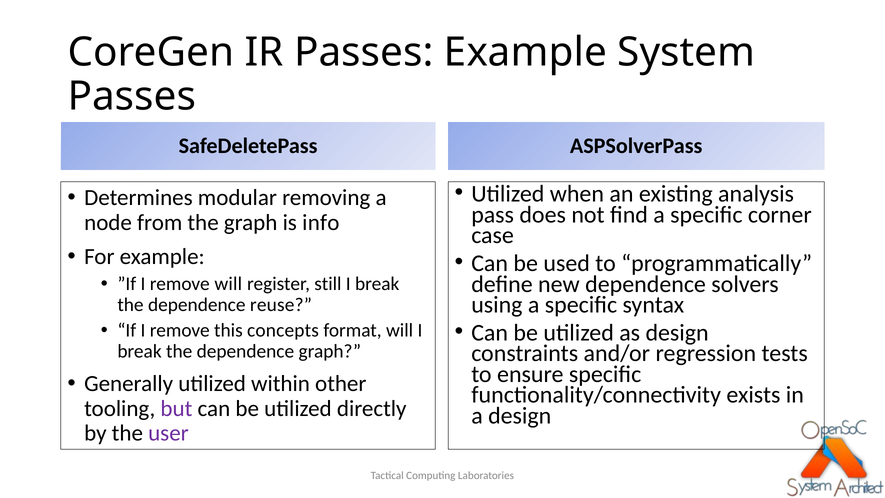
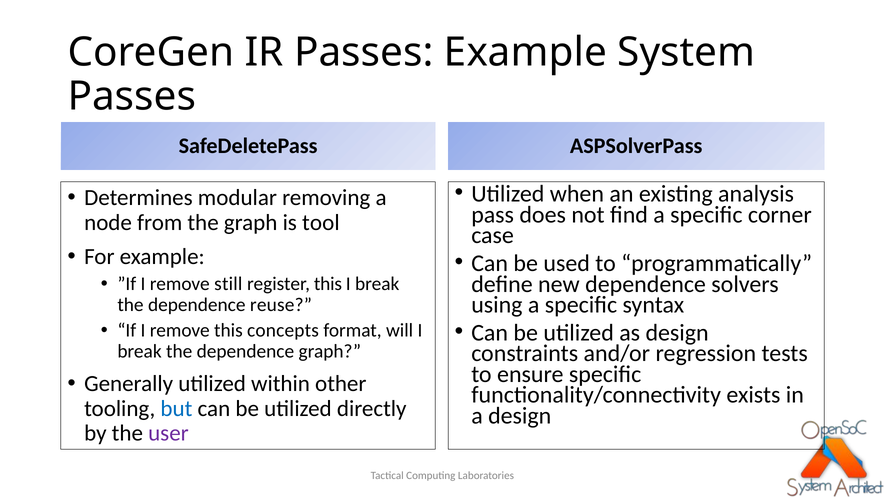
info: info -> tool
remove will: will -> still
register still: still -> this
but colour: purple -> blue
